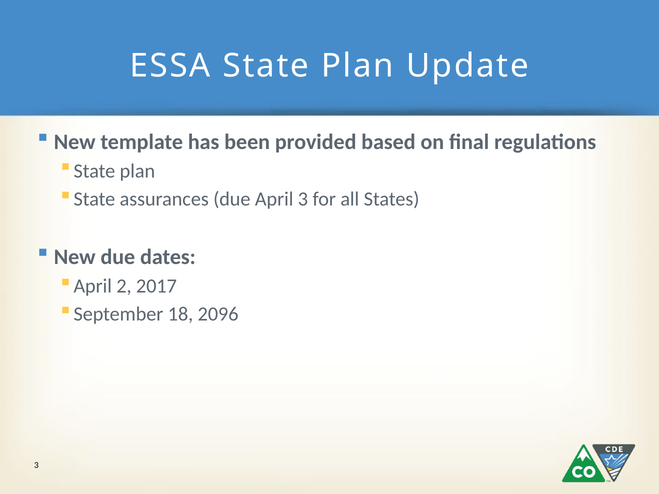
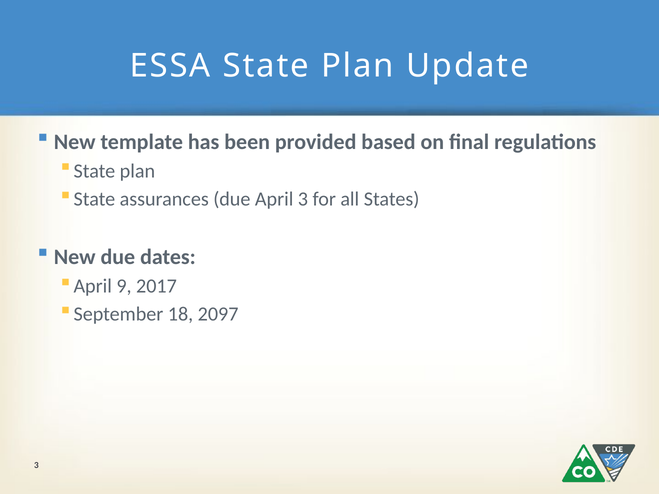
2: 2 -> 9
2096: 2096 -> 2097
